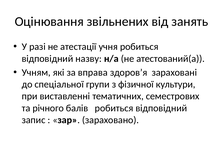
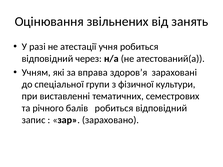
назву: назву -> через
